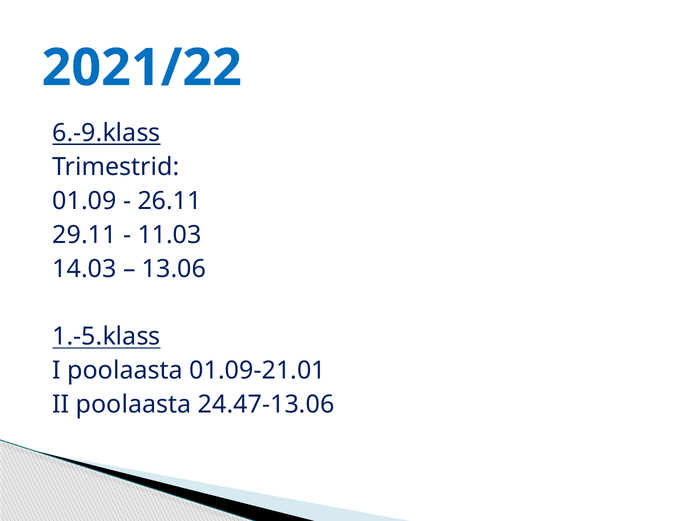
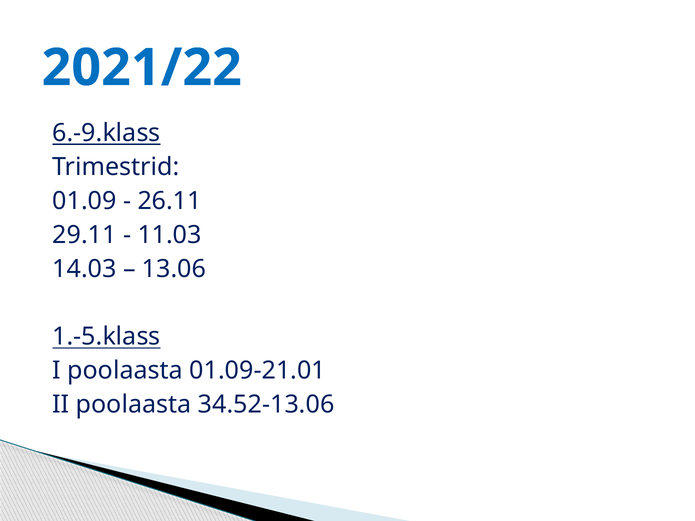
24.47-13.06: 24.47-13.06 -> 34.52-13.06
